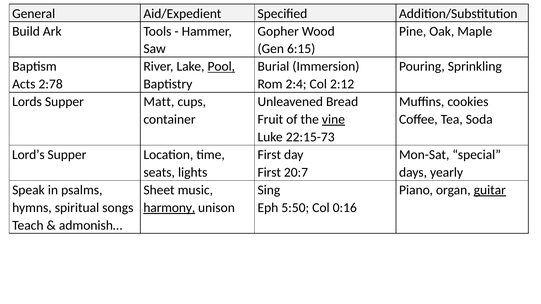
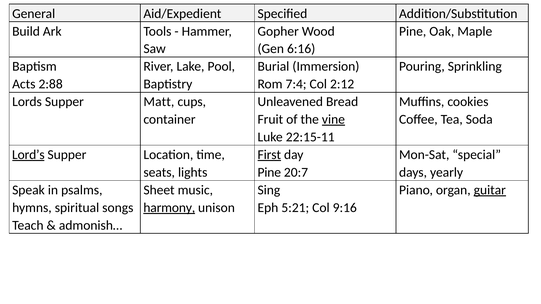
6:15: 6:15 -> 6:16
Pool underline: present -> none
2:78: 2:78 -> 2:88
2:4: 2:4 -> 7:4
22:15-73: 22:15-73 -> 22:15-11
Lord’s underline: none -> present
First at (269, 155) underline: none -> present
First at (269, 173): First -> Pine
5:50: 5:50 -> 5:21
0:16: 0:16 -> 9:16
